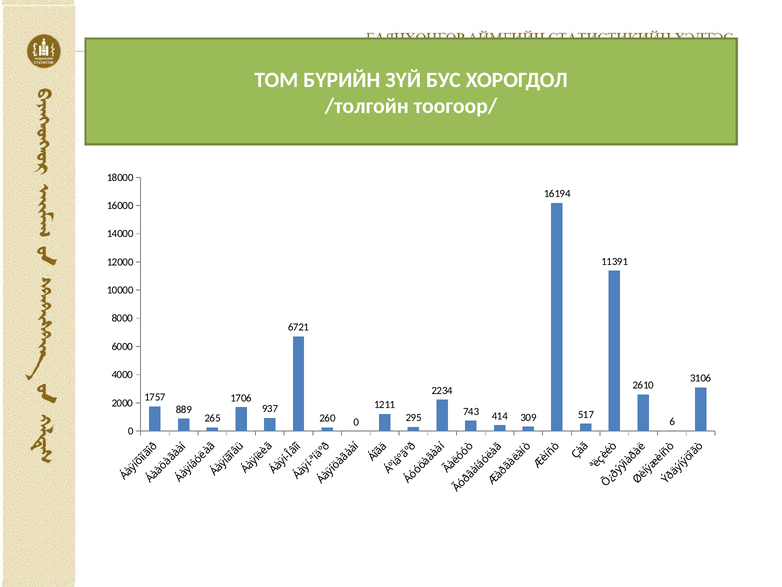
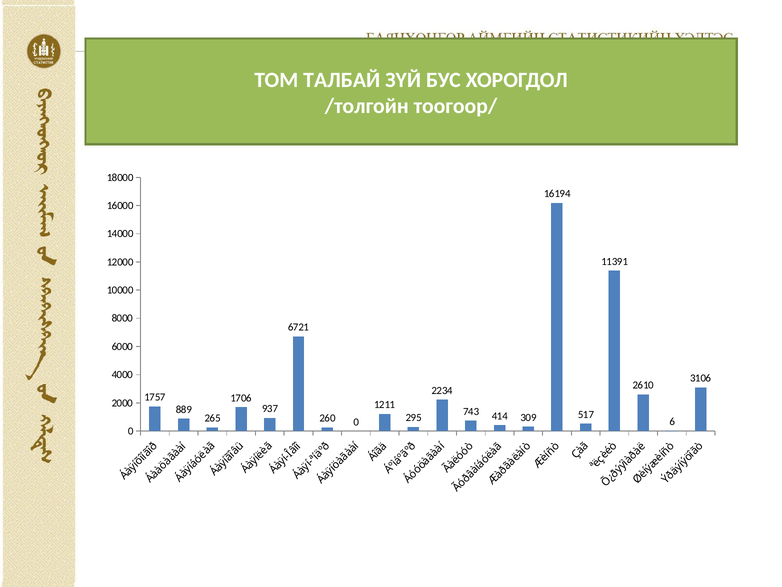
БҮРИЙН: БҮРИЙН -> ТАЛБАЙ
